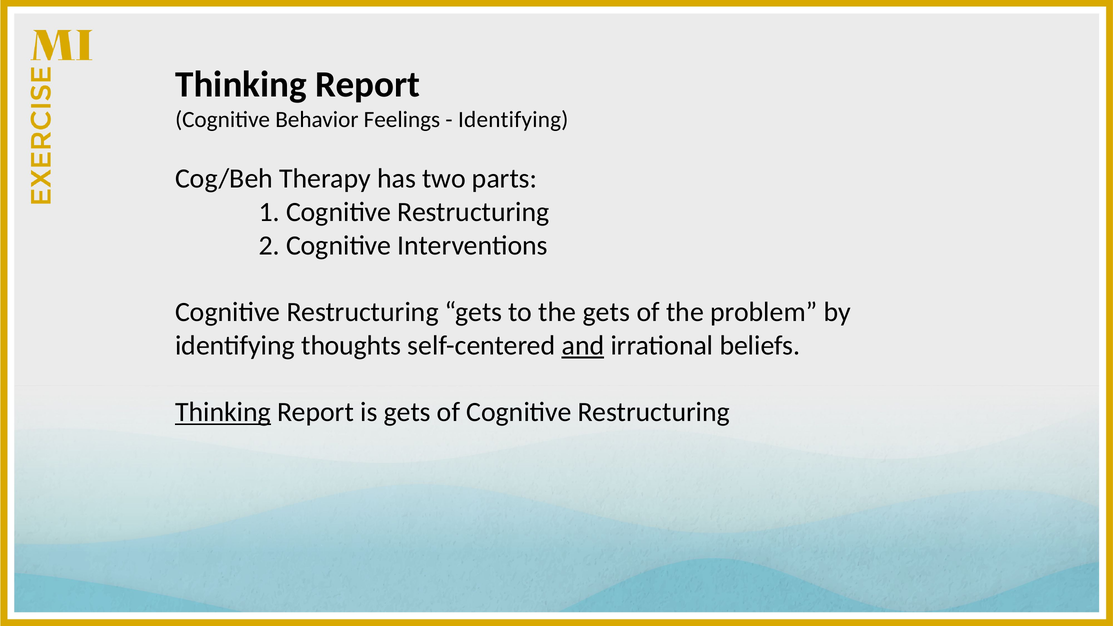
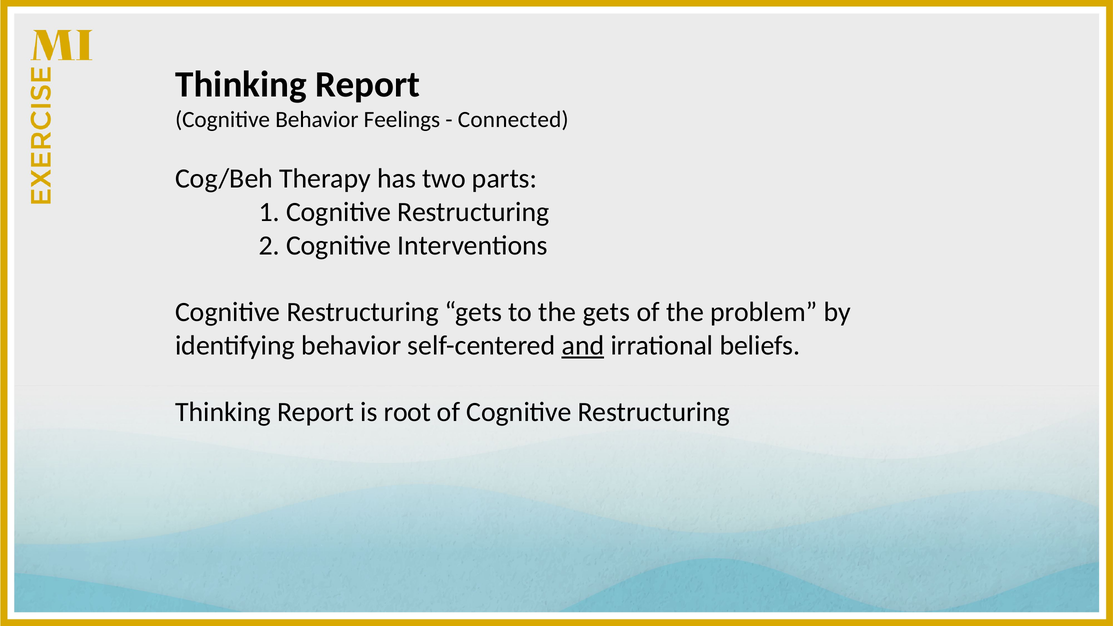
Identifying at (513, 120): Identifying -> Connected
identifying thoughts: thoughts -> behavior
Thinking at (223, 412) underline: present -> none
is gets: gets -> root
